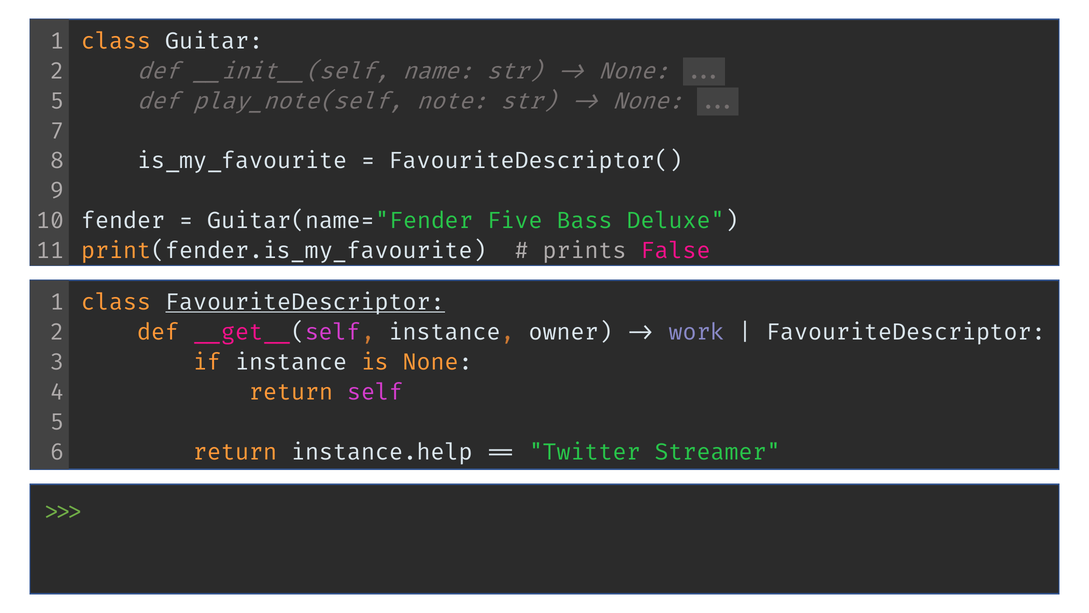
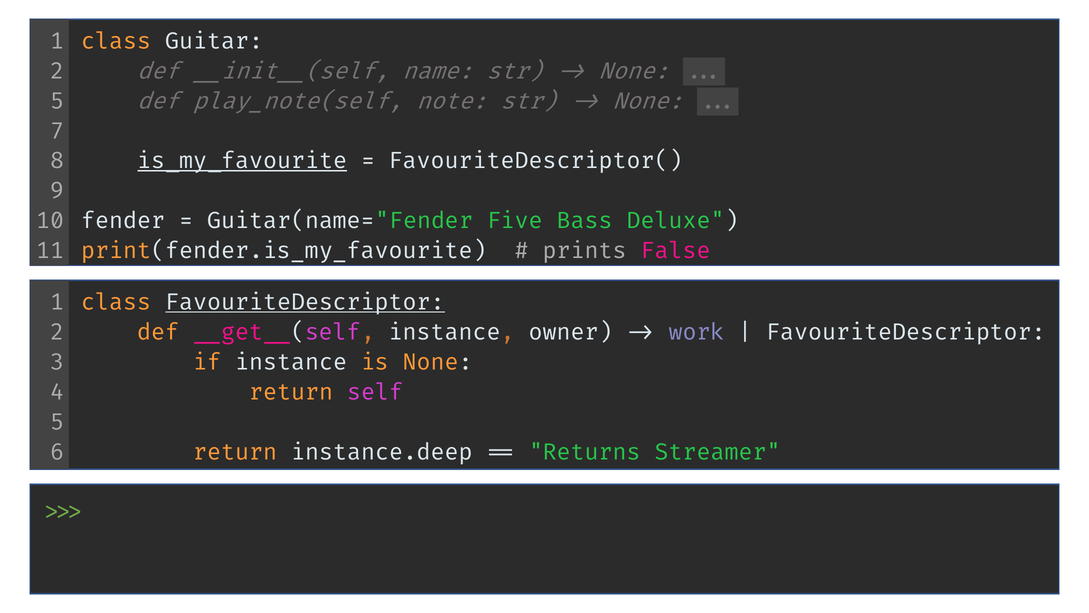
is_my_favourite underline: none -> present
instance.help: instance.help -> instance.deep
Twitter: Twitter -> Returns
